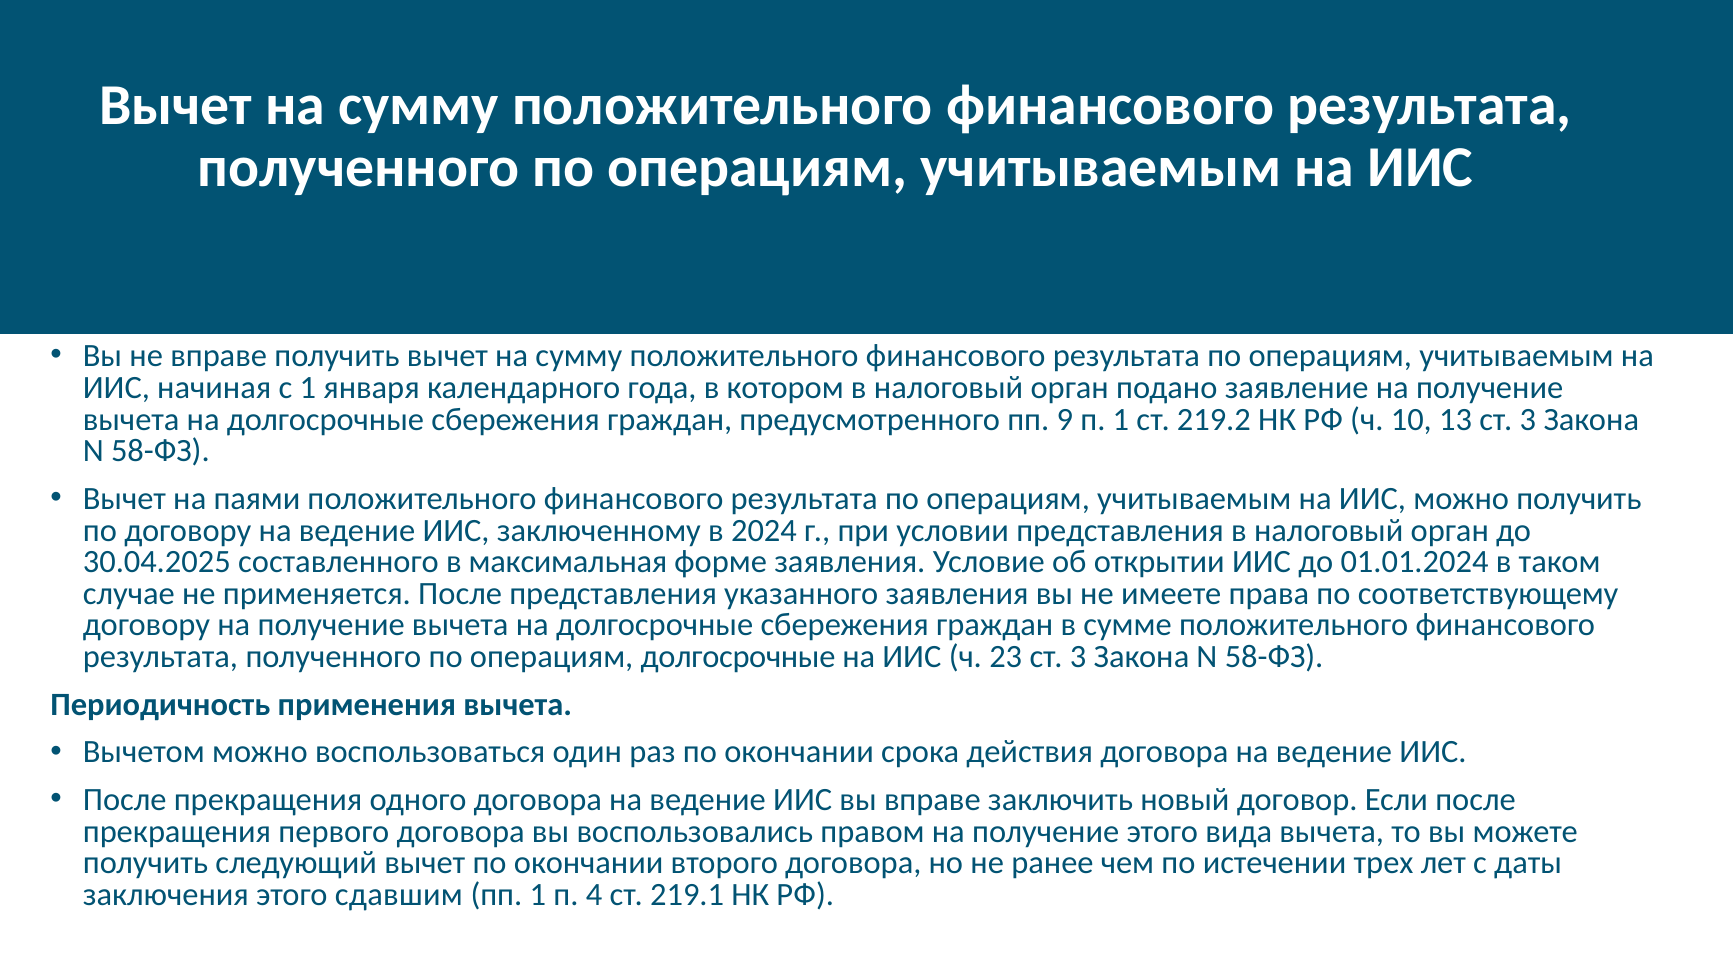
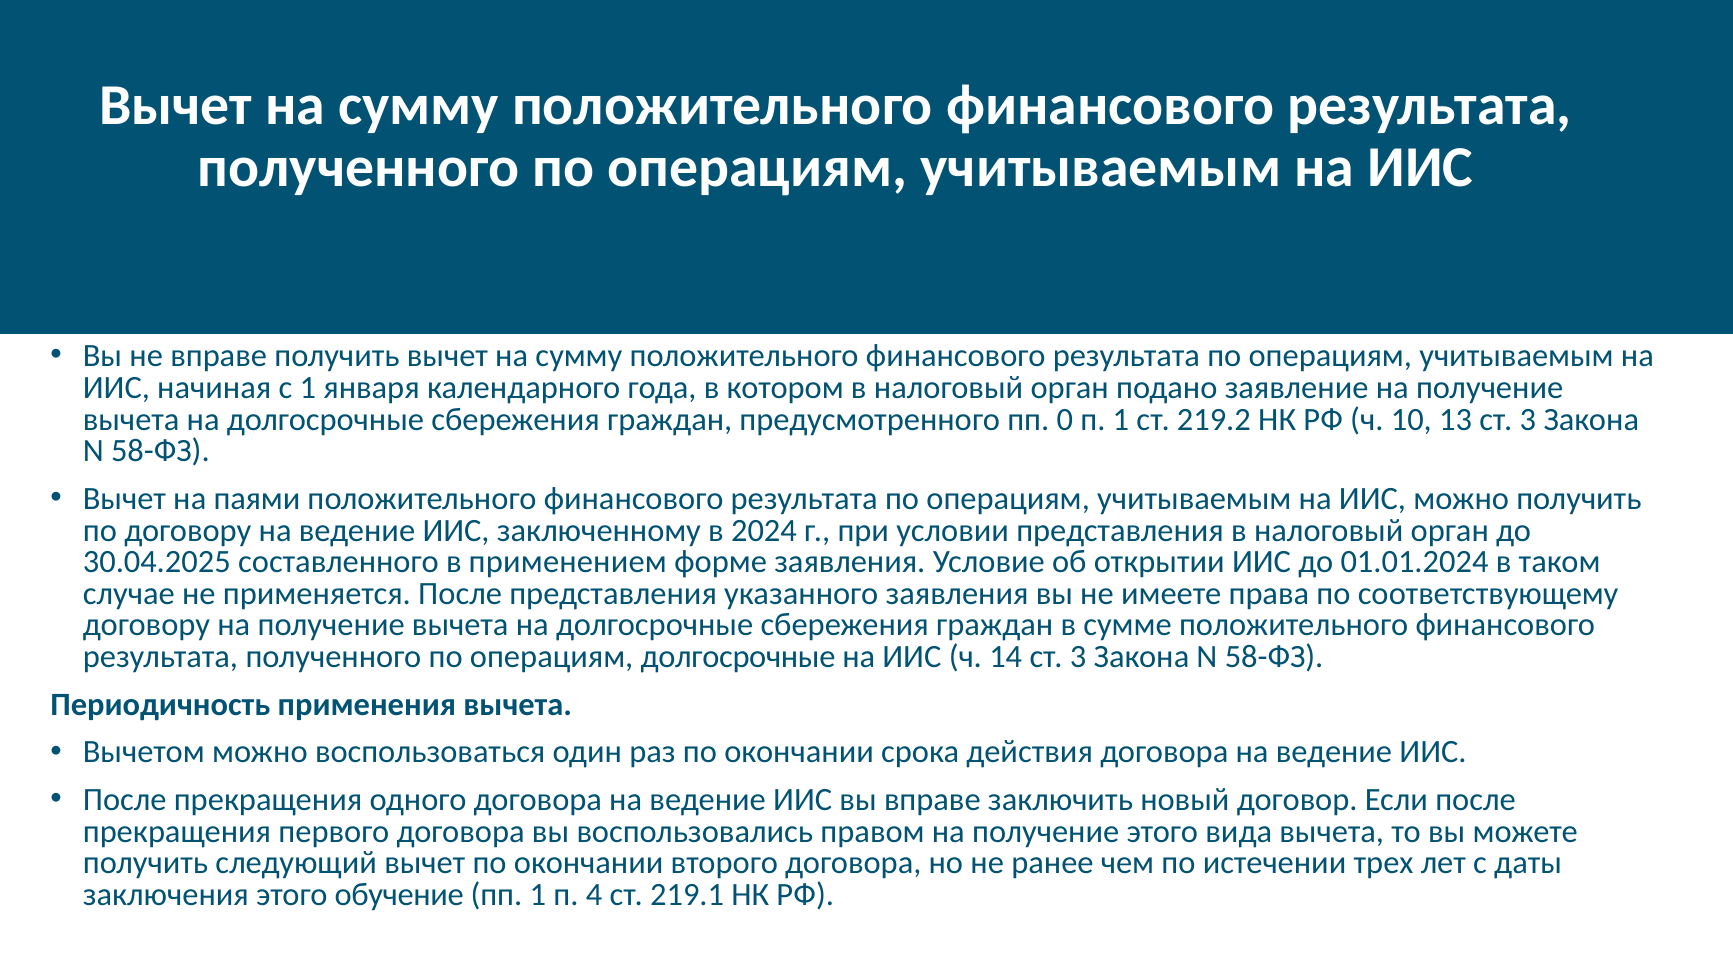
9: 9 -> 0
максимальная: максимальная -> применением
23: 23 -> 14
сдавшим: сдавшим -> обучение
